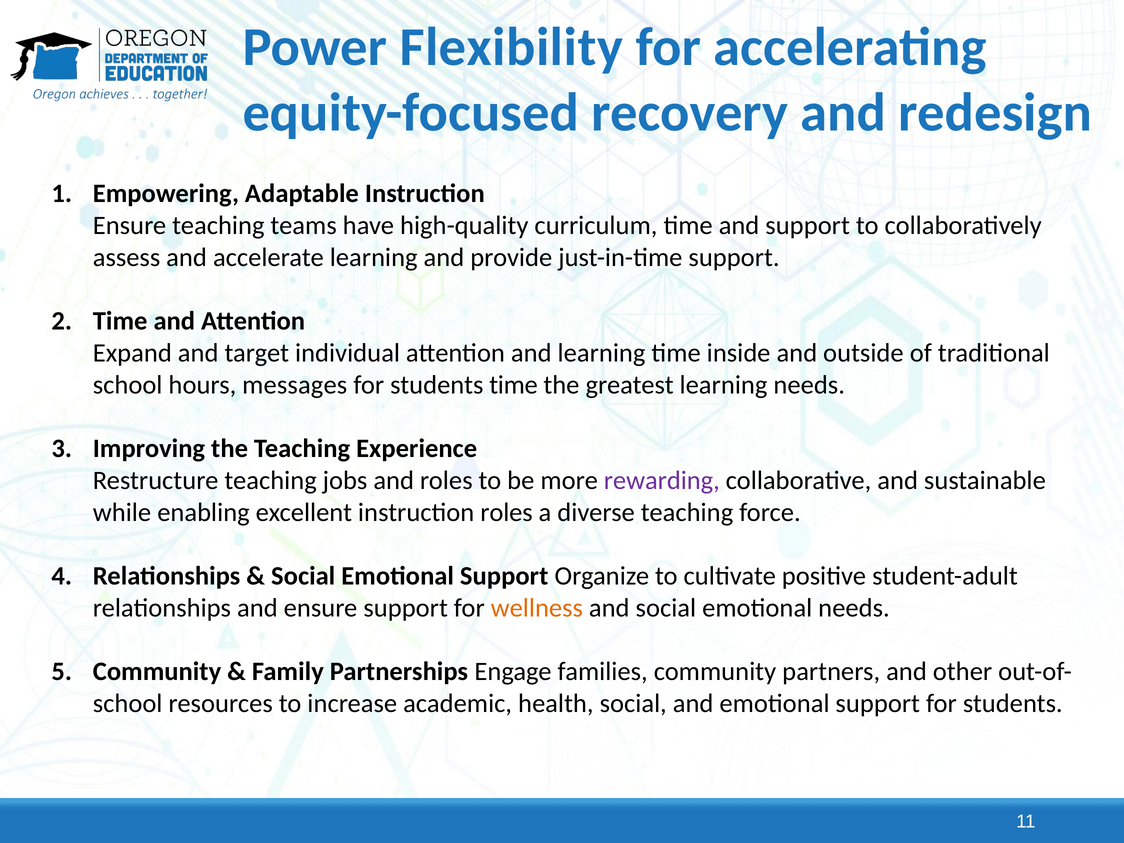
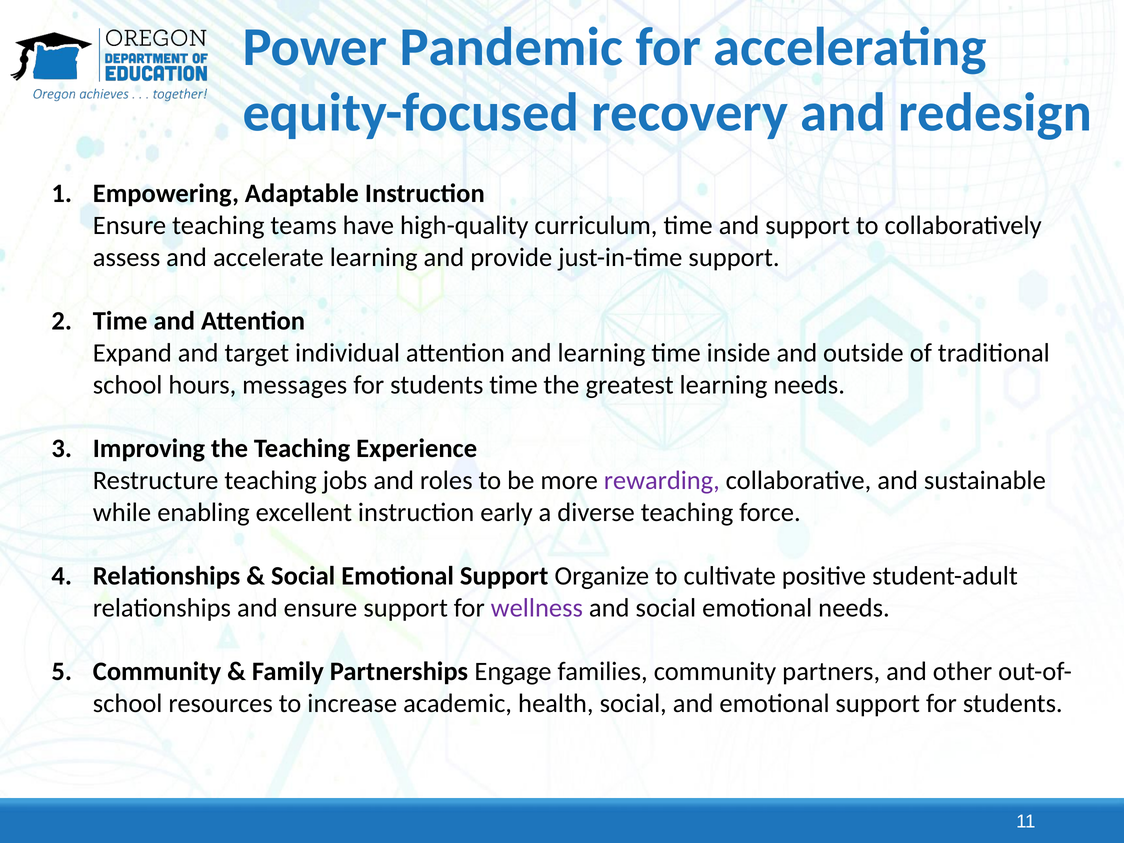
Flexibility: Flexibility -> Pandemic
instruction roles: roles -> early
wellness colour: orange -> purple
